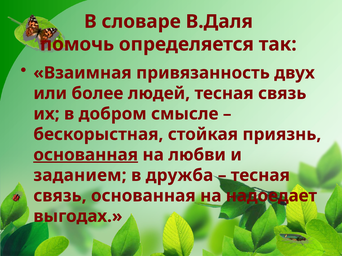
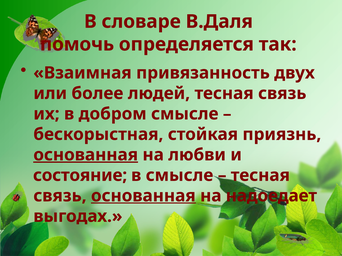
заданием: заданием -> состояние
в дружба: дружба -> смысле
основанная at (143, 196) underline: none -> present
